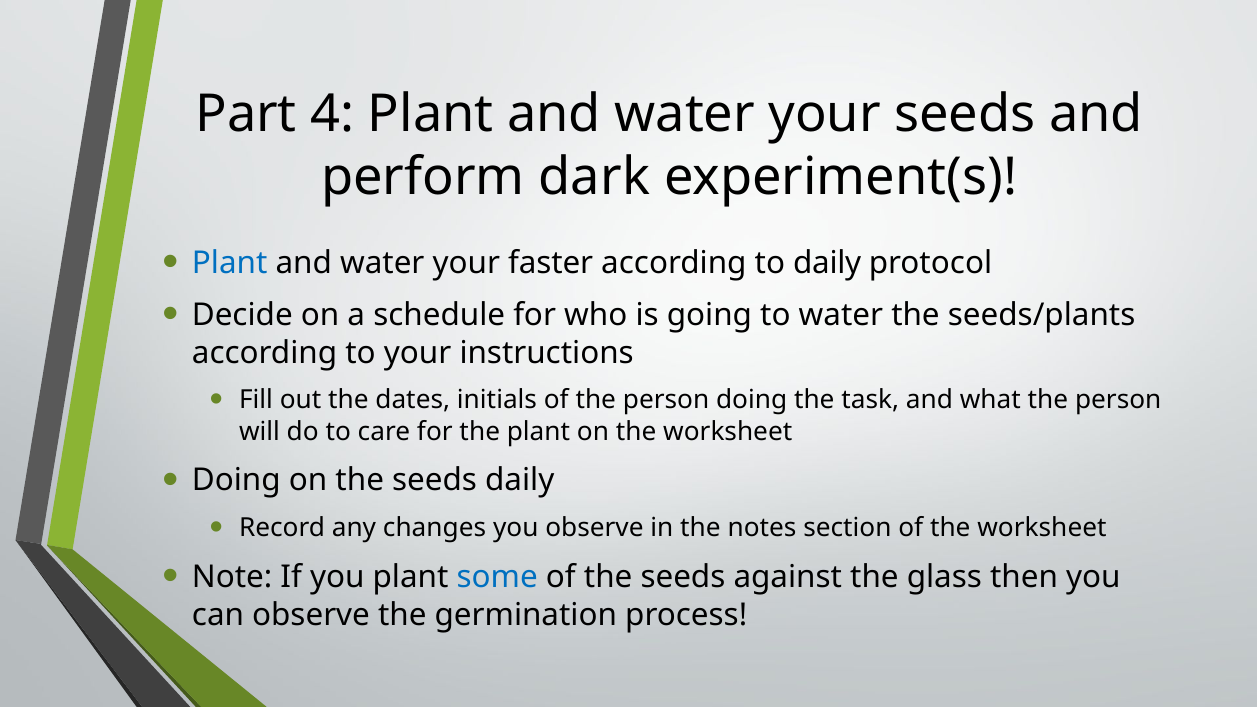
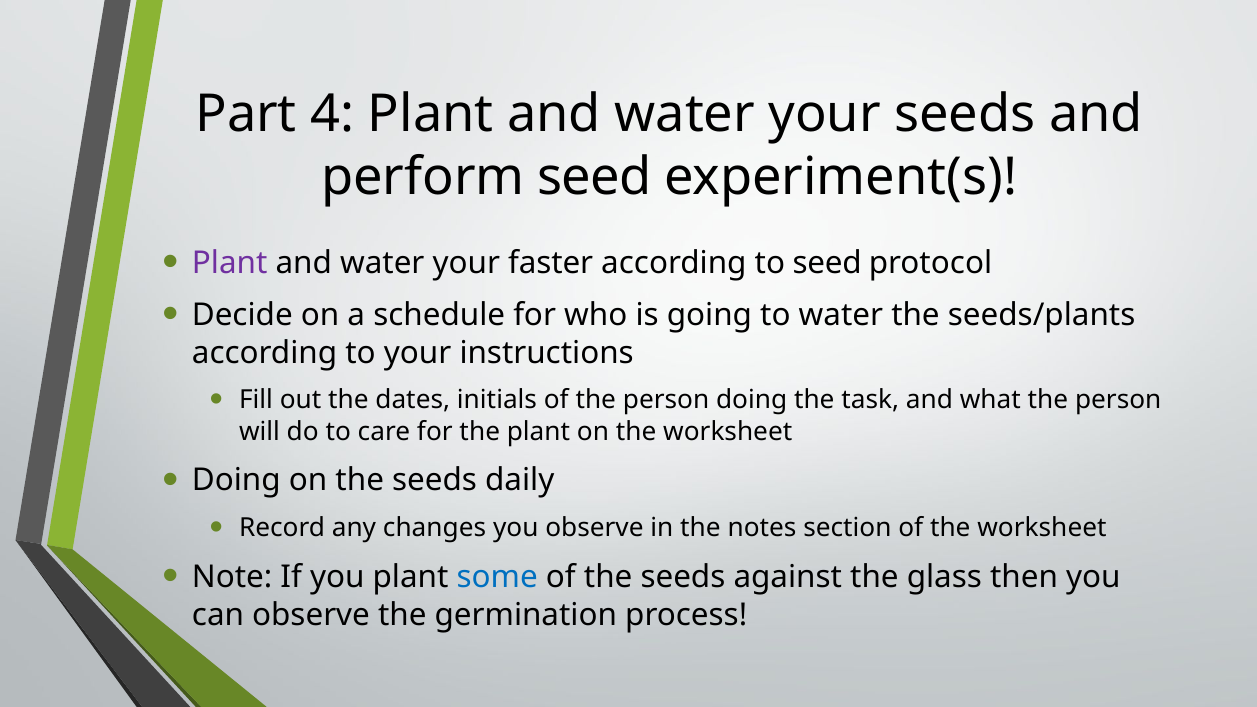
perform dark: dark -> seed
Plant at (230, 263) colour: blue -> purple
to daily: daily -> seed
